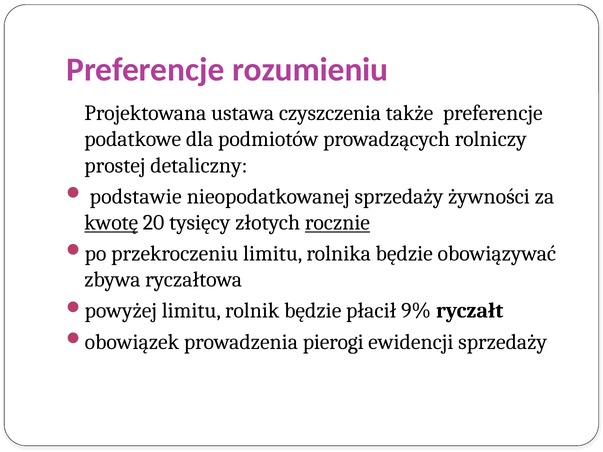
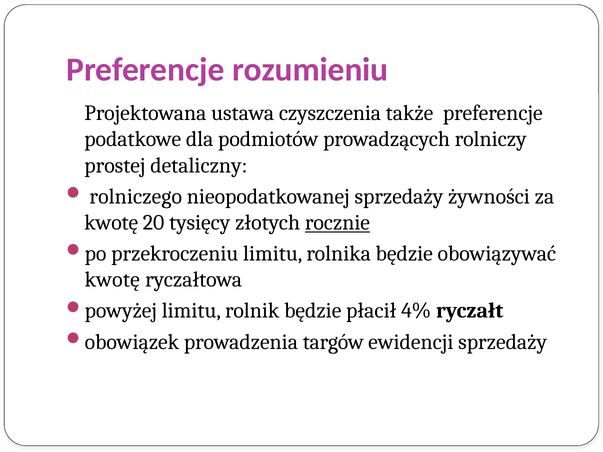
podstawie: podstawie -> rolniczego
kwotę at (111, 223) underline: present -> none
zbywa at (112, 280): zbywa -> kwotę
9%: 9% -> 4%
pierogi: pierogi -> targów
